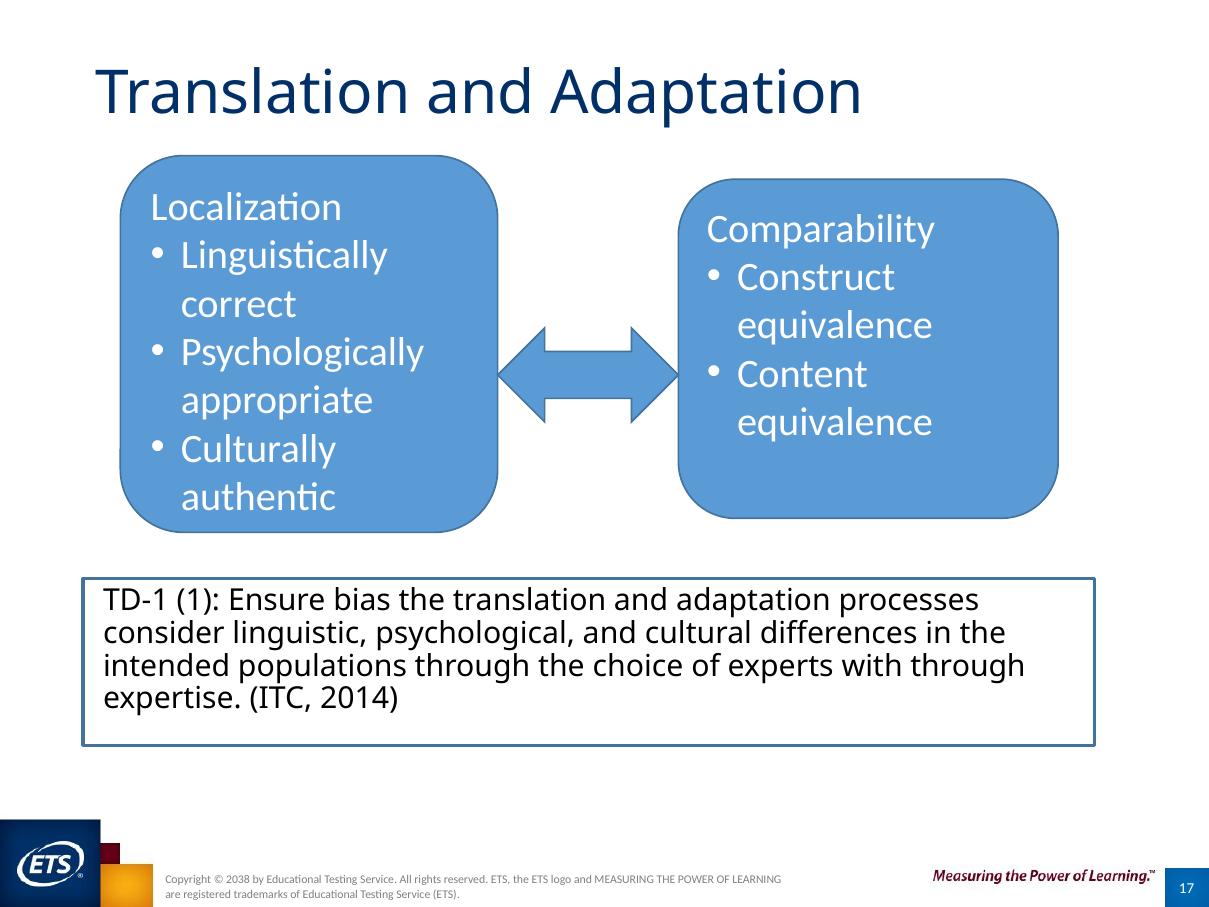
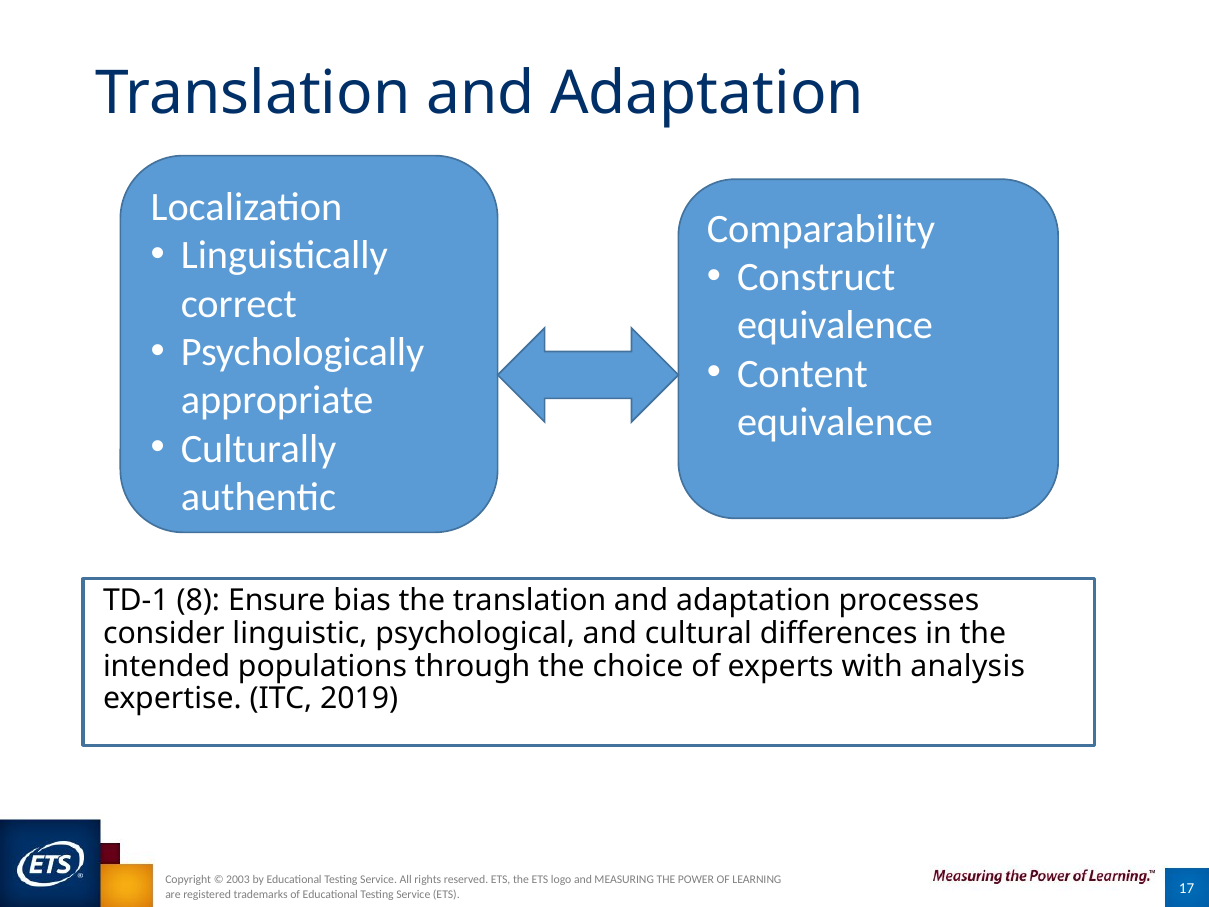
1: 1 -> 8
with through: through -> analysis
2014: 2014 -> 2019
2038: 2038 -> 2003
